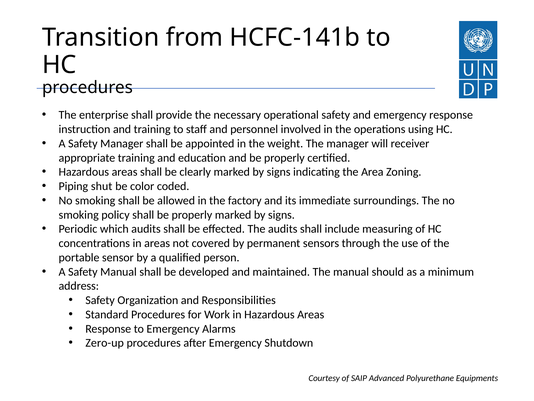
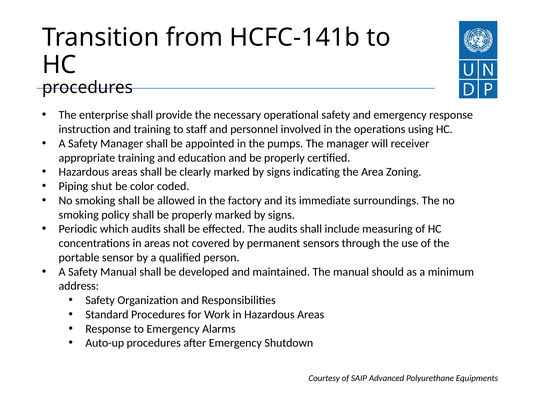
weight: weight -> pumps
Zero-up: Zero-up -> Auto-up
